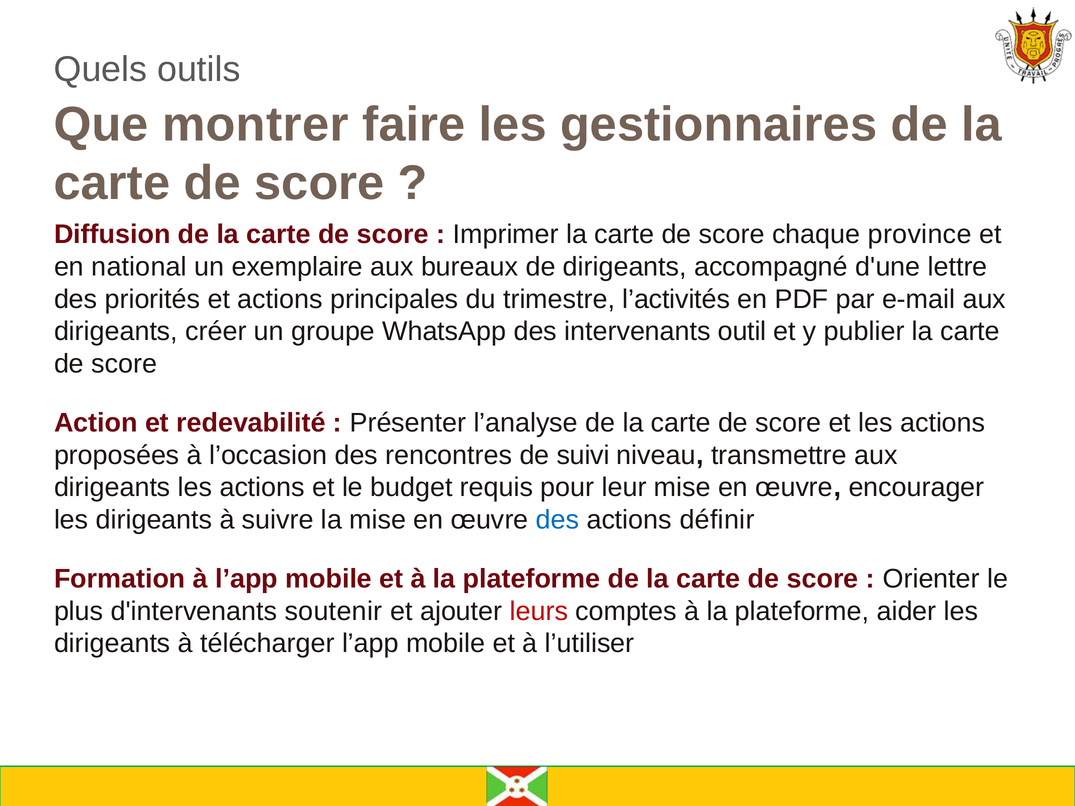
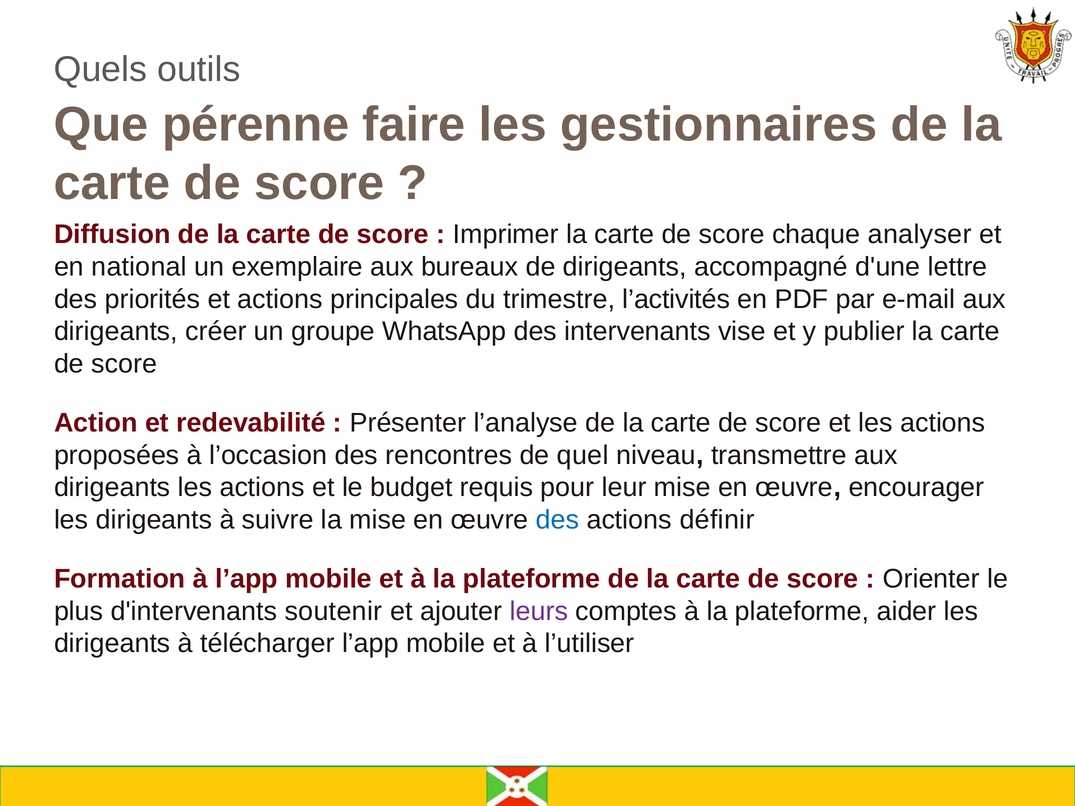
montrer: montrer -> pérenne
province: province -> analyser
outil: outil -> vise
suivi: suivi -> quel
leurs colour: red -> purple
